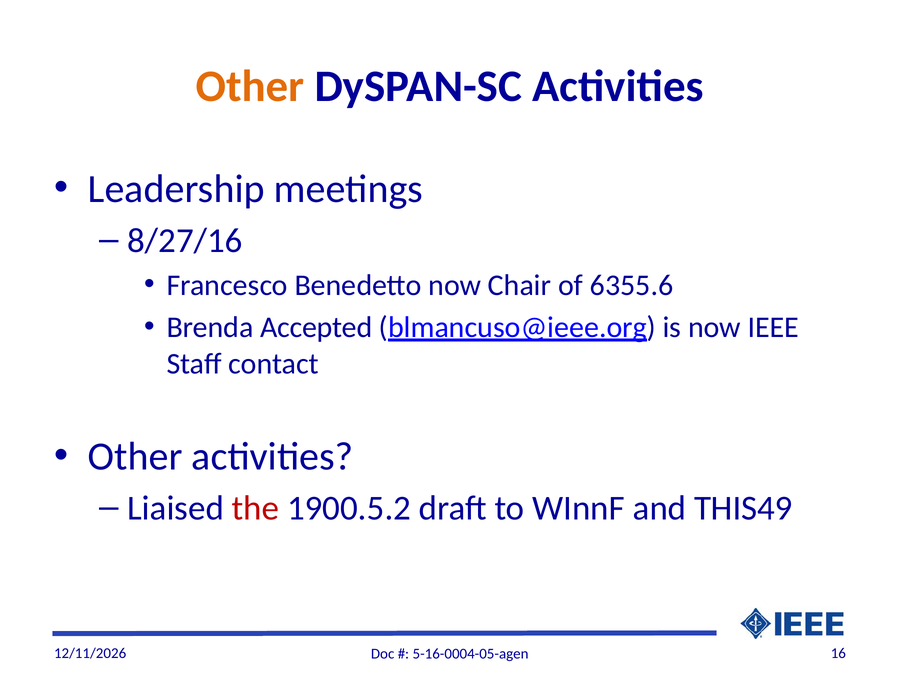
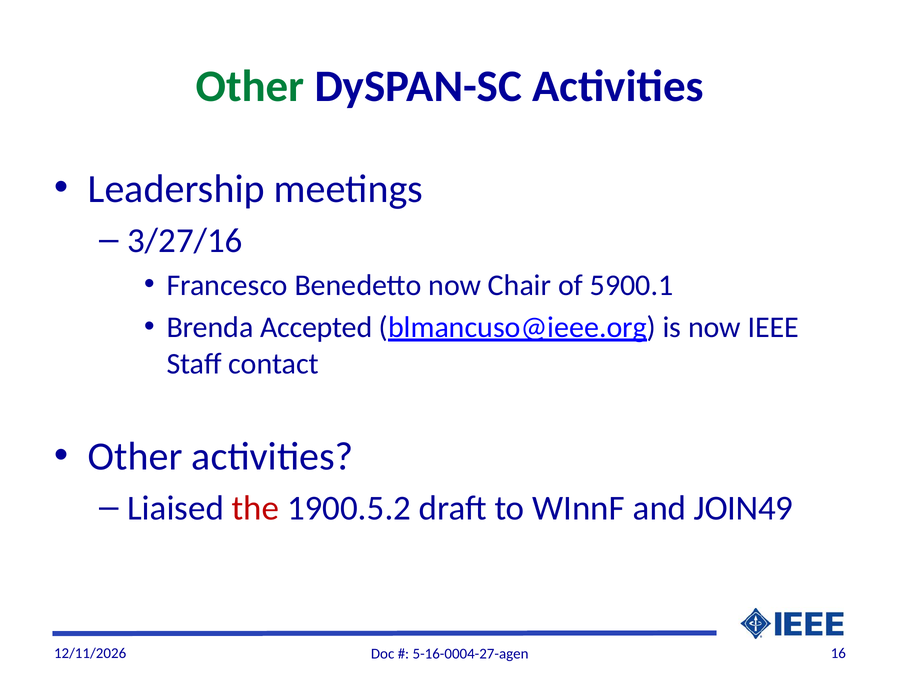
Other at (250, 86) colour: orange -> green
8/27/16: 8/27/16 -> 3/27/16
6355.6: 6355.6 -> 5900.1
THIS49: THIS49 -> JOIN49
5-16-0004-05-agen: 5-16-0004-05-agen -> 5-16-0004-27-agen
